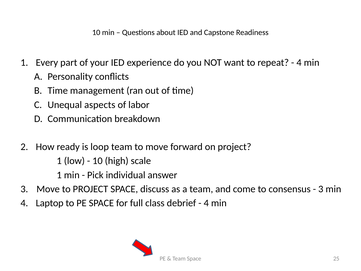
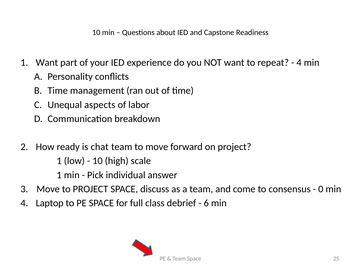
1 Every: Every -> Want
loop: loop -> chat
3 at (321, 189): 3 -> 0
4 at (206, 203): 4 -> 6
